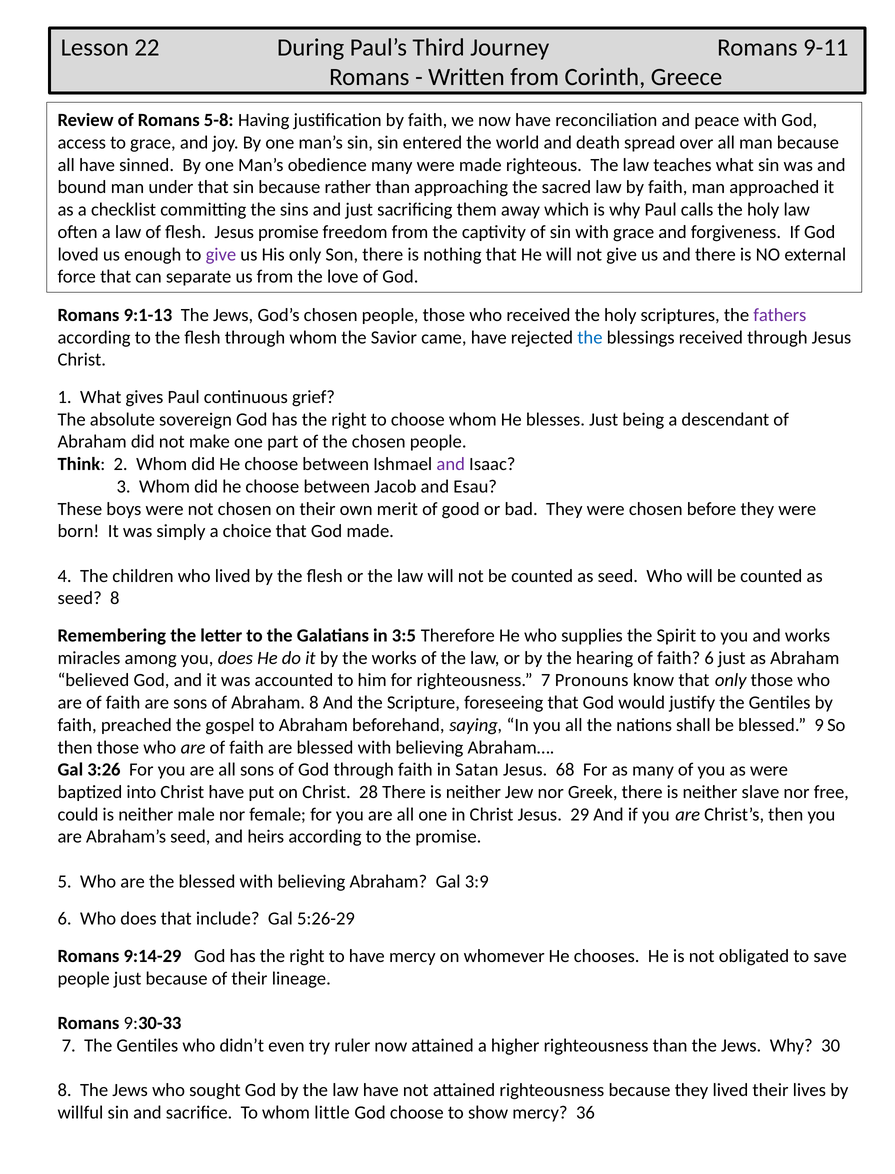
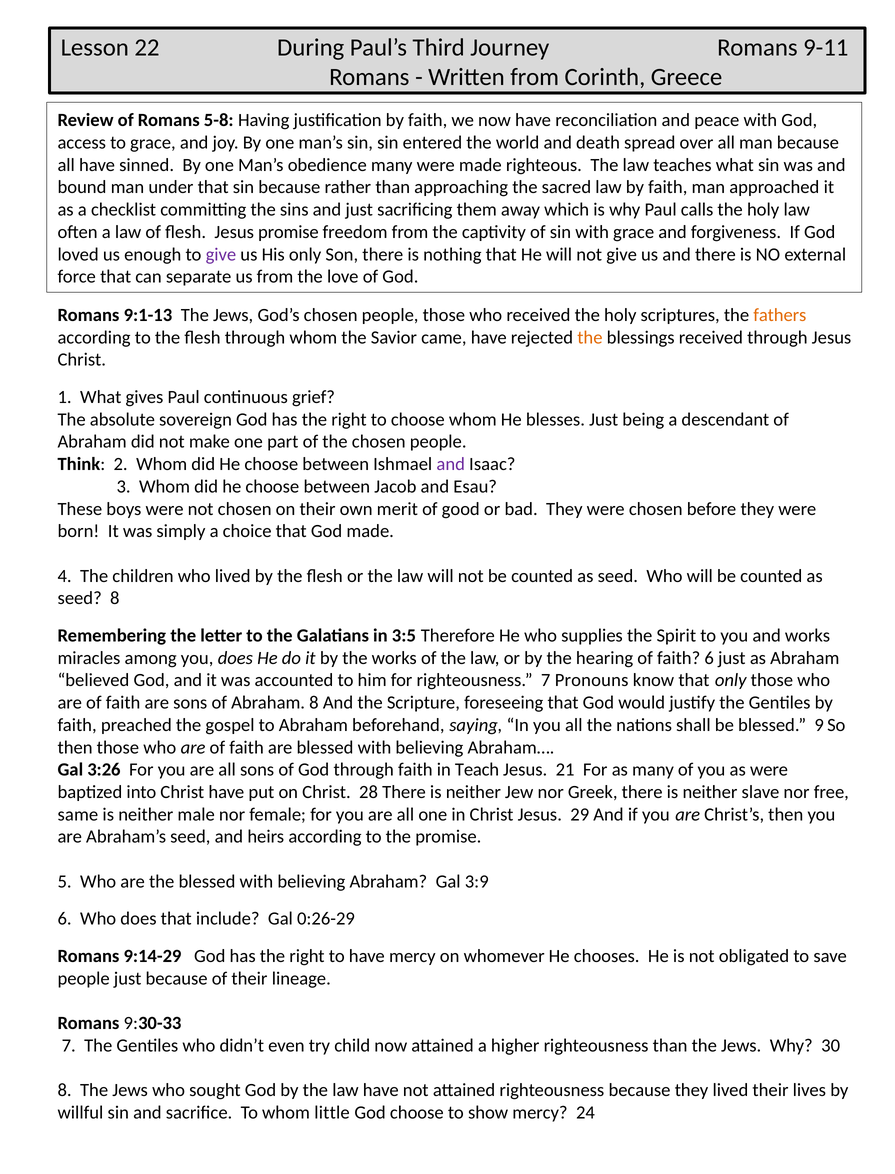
fathers colour: purple -> orange
the at (590, 338) colour: blue -> orange
Satan: Satan -> Teach
68: 68 -> 21
could: could -> same
5:26-29: 5:26-29 -> 0:26-29
ruler: ruler -> child
36: 36 -> 24
